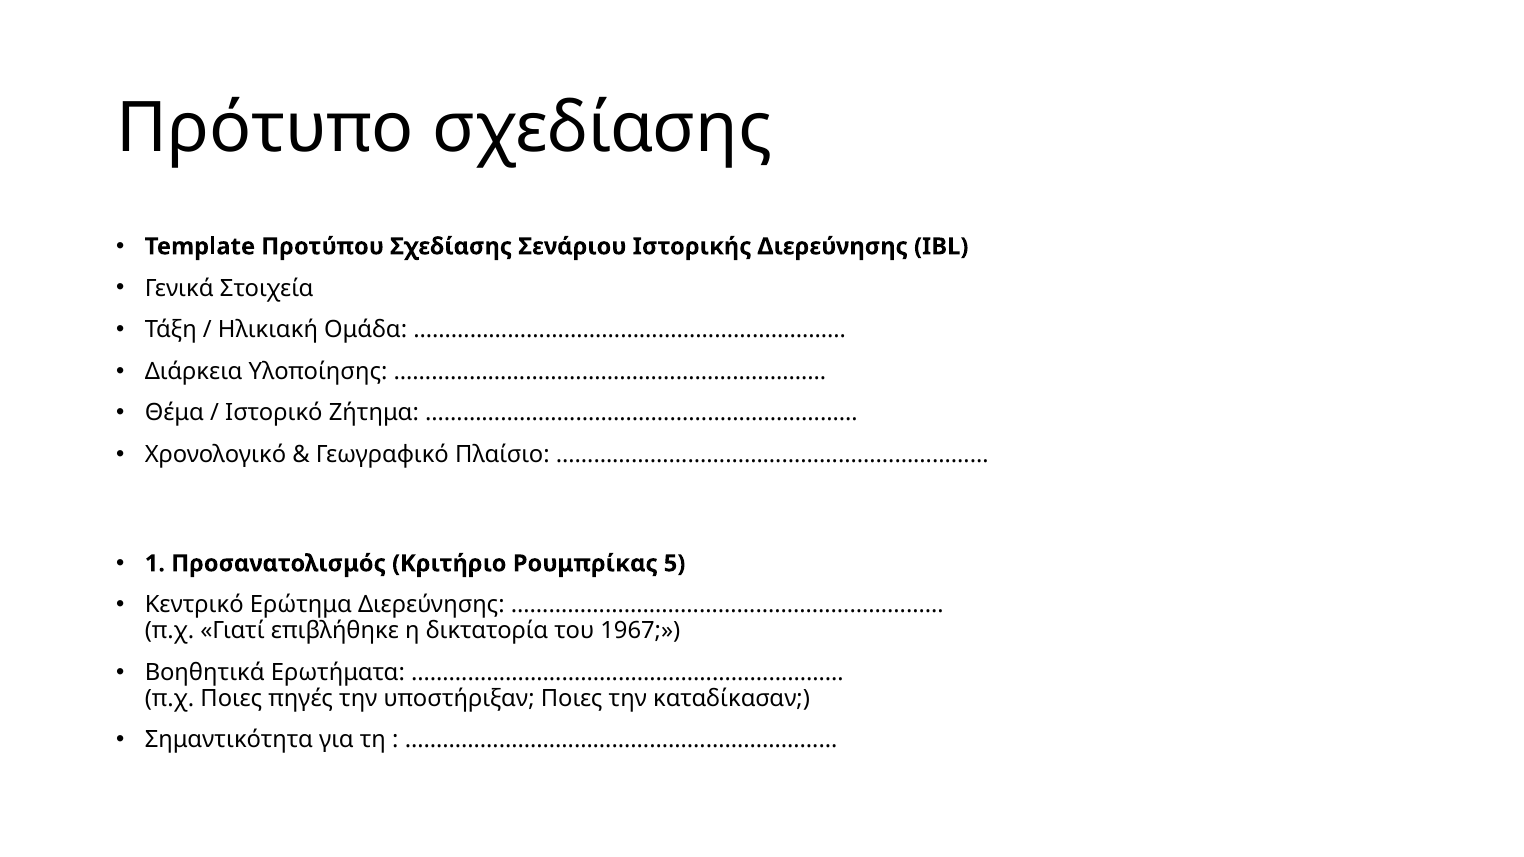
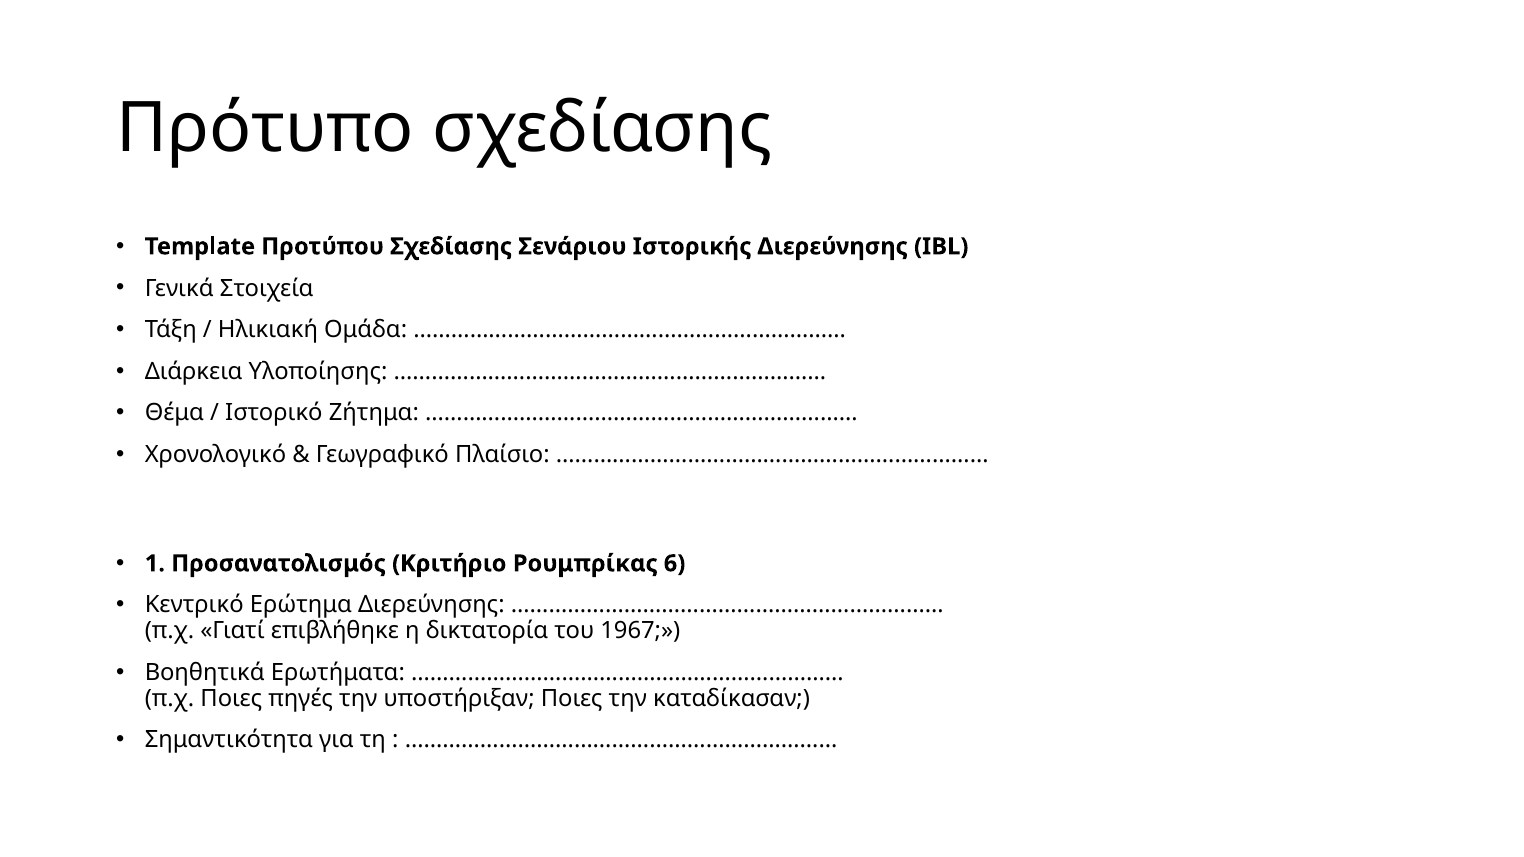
5: 5 -> 6
